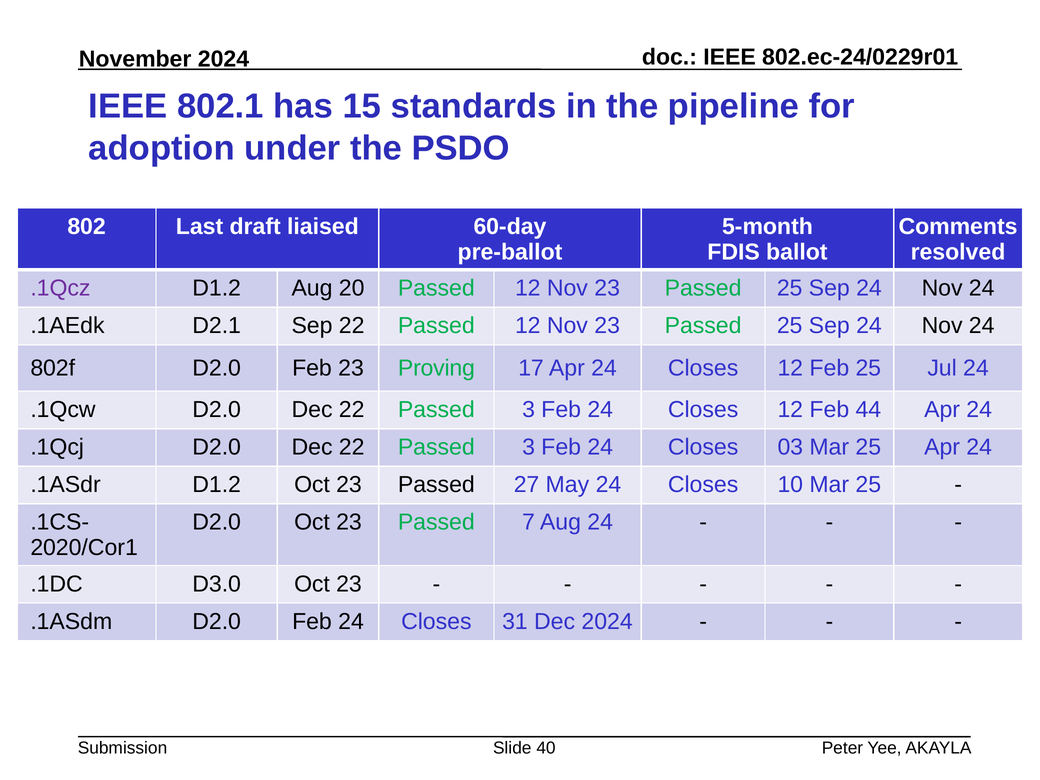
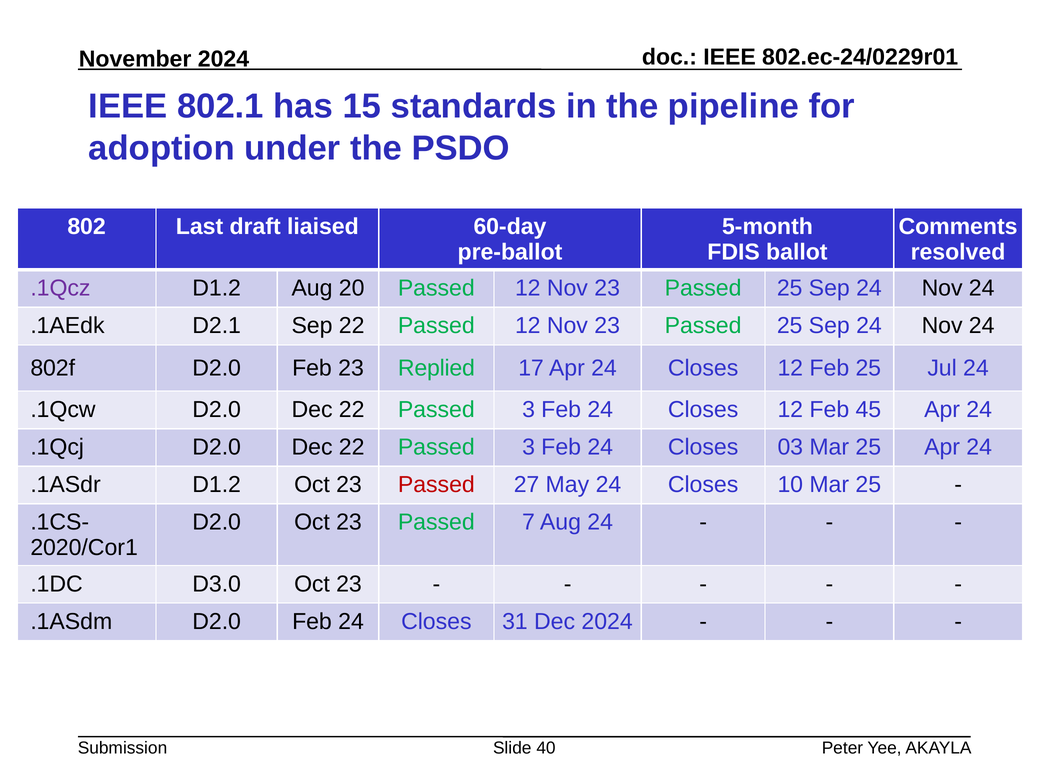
Proving: Proving -> Replied
44: 44 -> 45
Passed at (436, 485) colour: black -> red
